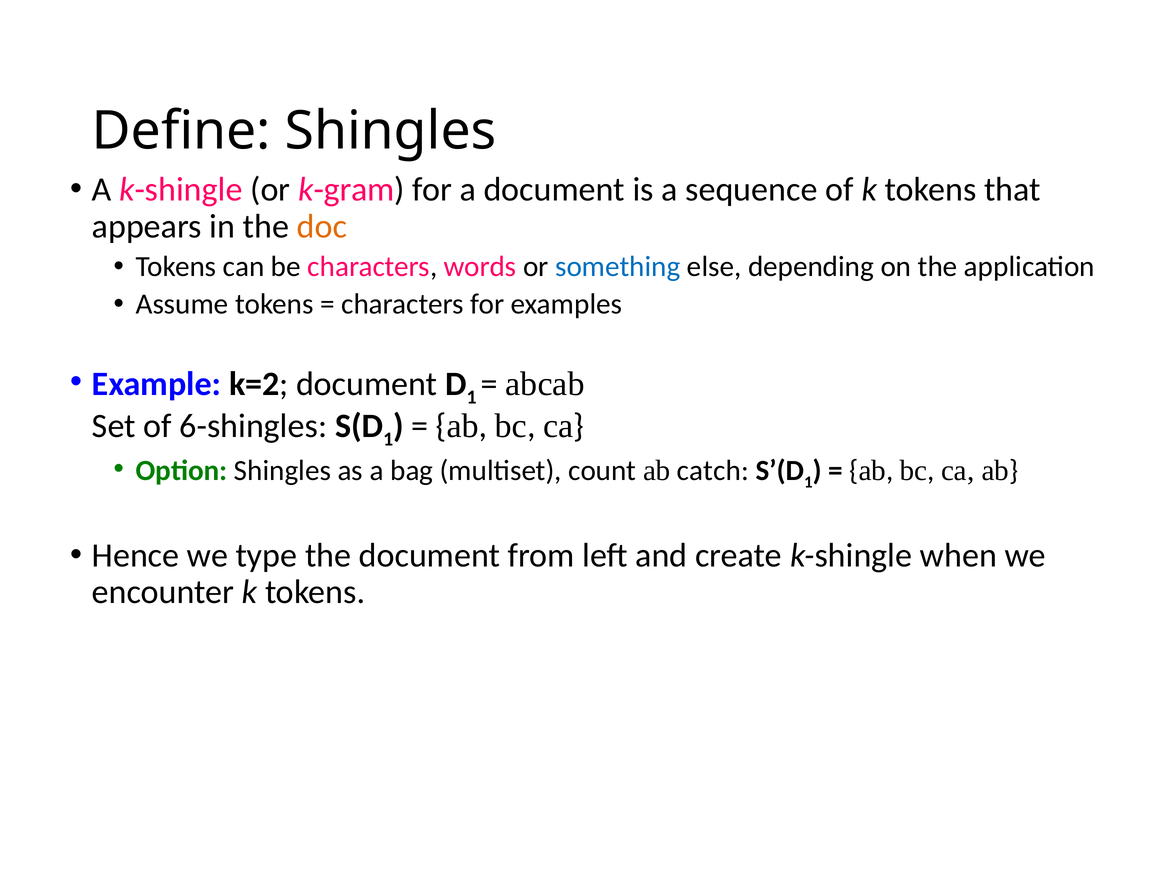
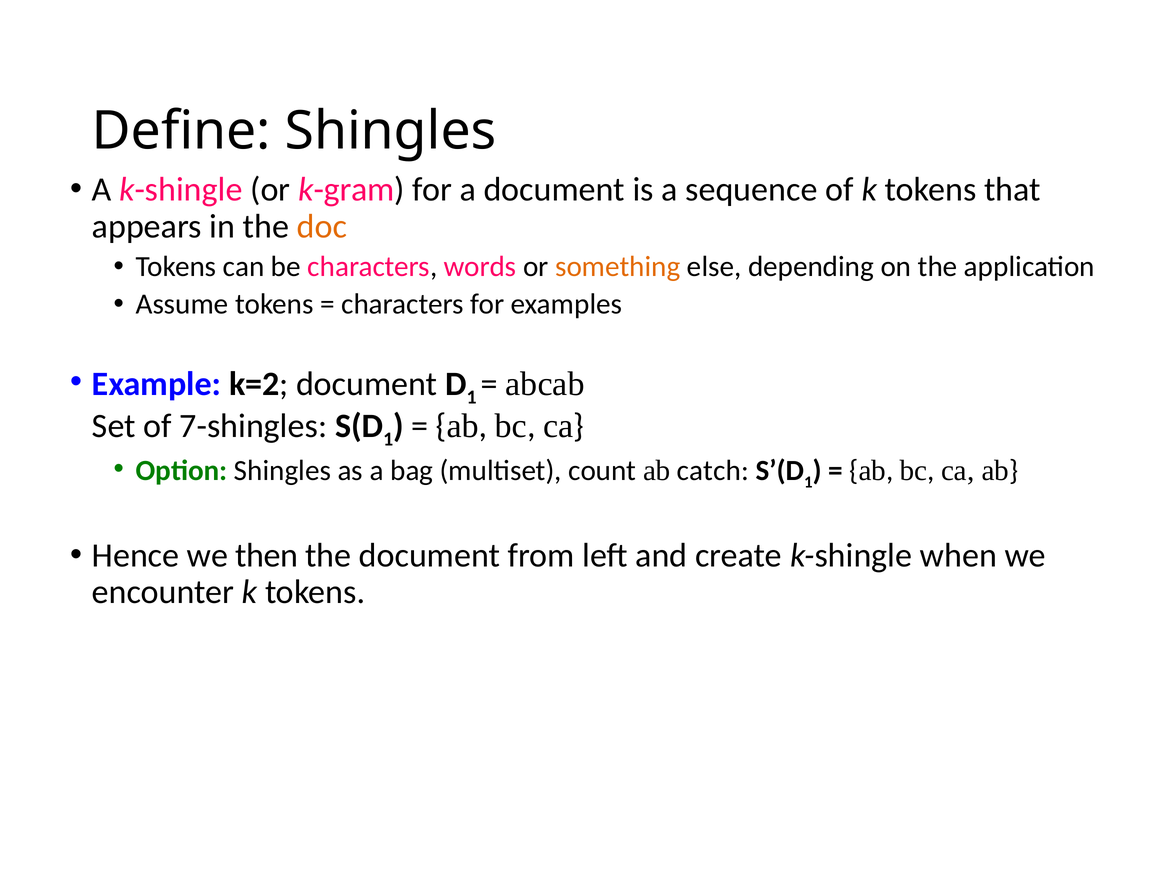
something colour: blue -> orange
6-shingles: 6-shingles -> 7-shingles
type: type -> then
